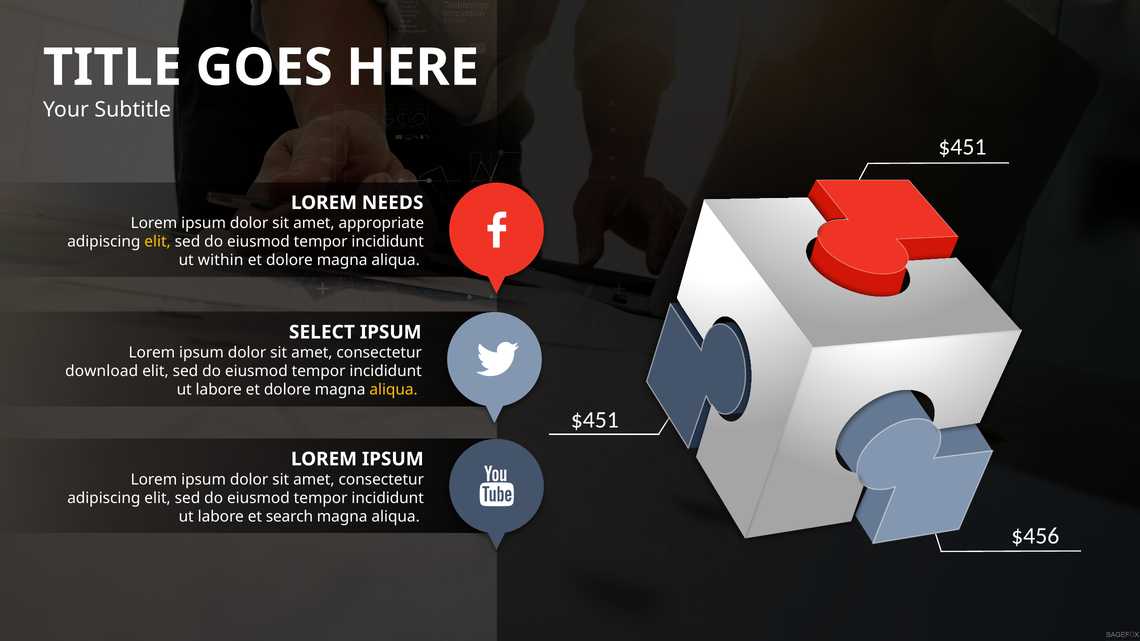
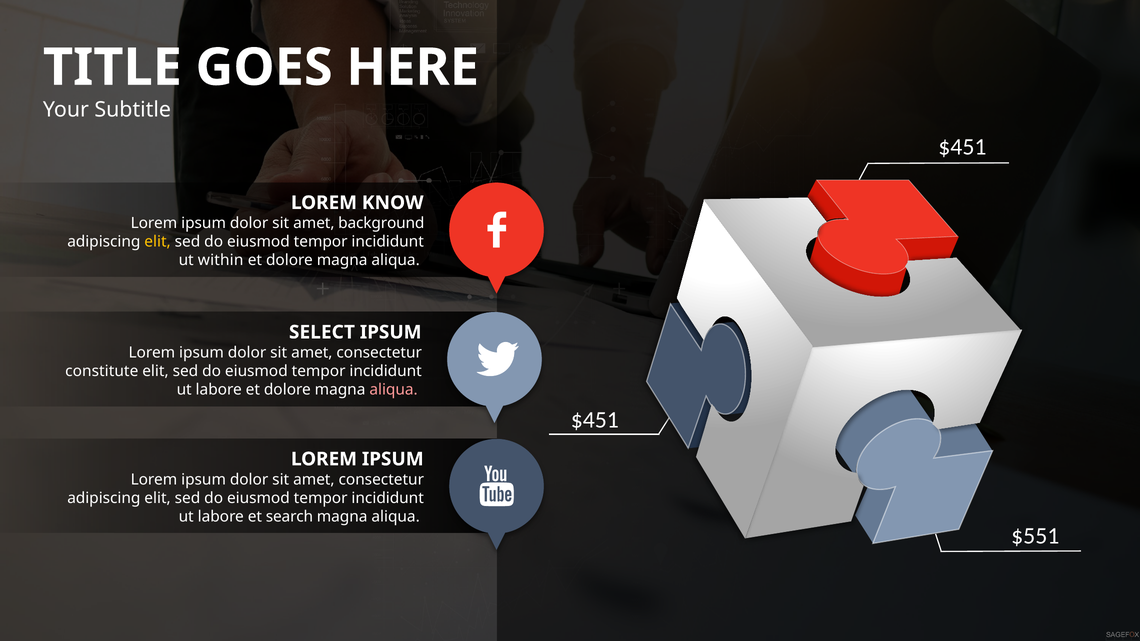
NEEDS: NEEDS -> KNOW
appropriate: appropriate -> background
download: download -> constitute
aliqua at (394, 390) colour: yellow -> pink
$456: $456 -> $551
